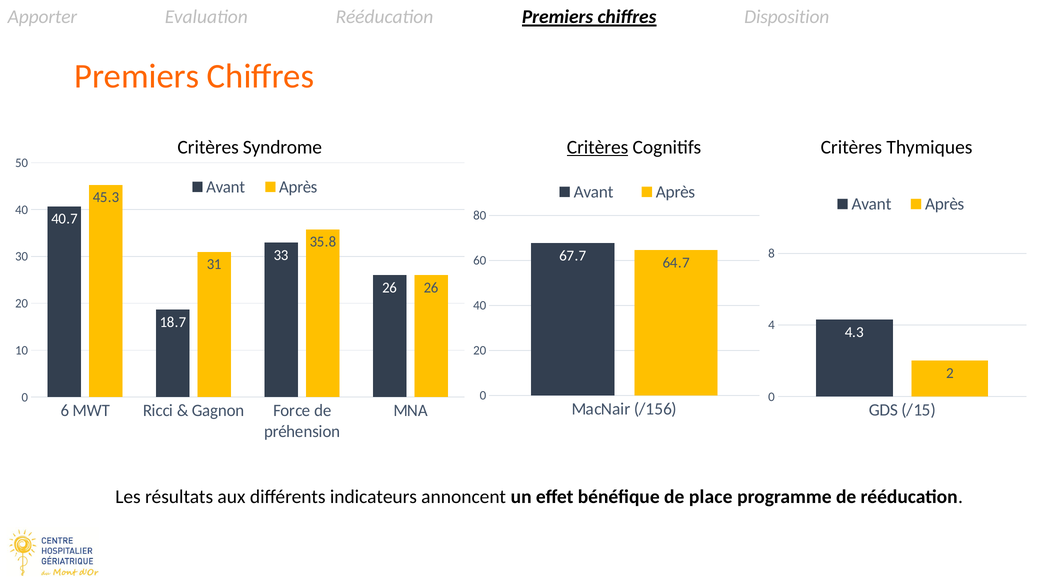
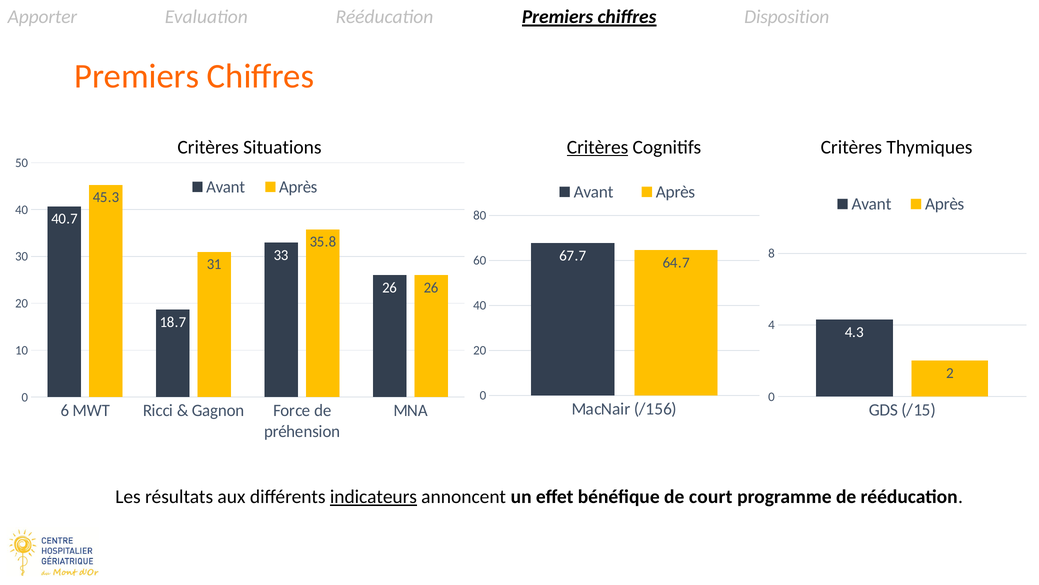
Syndrome: Syndrome -> Situations
indicateurs underline: none -> present
place: place -> court
